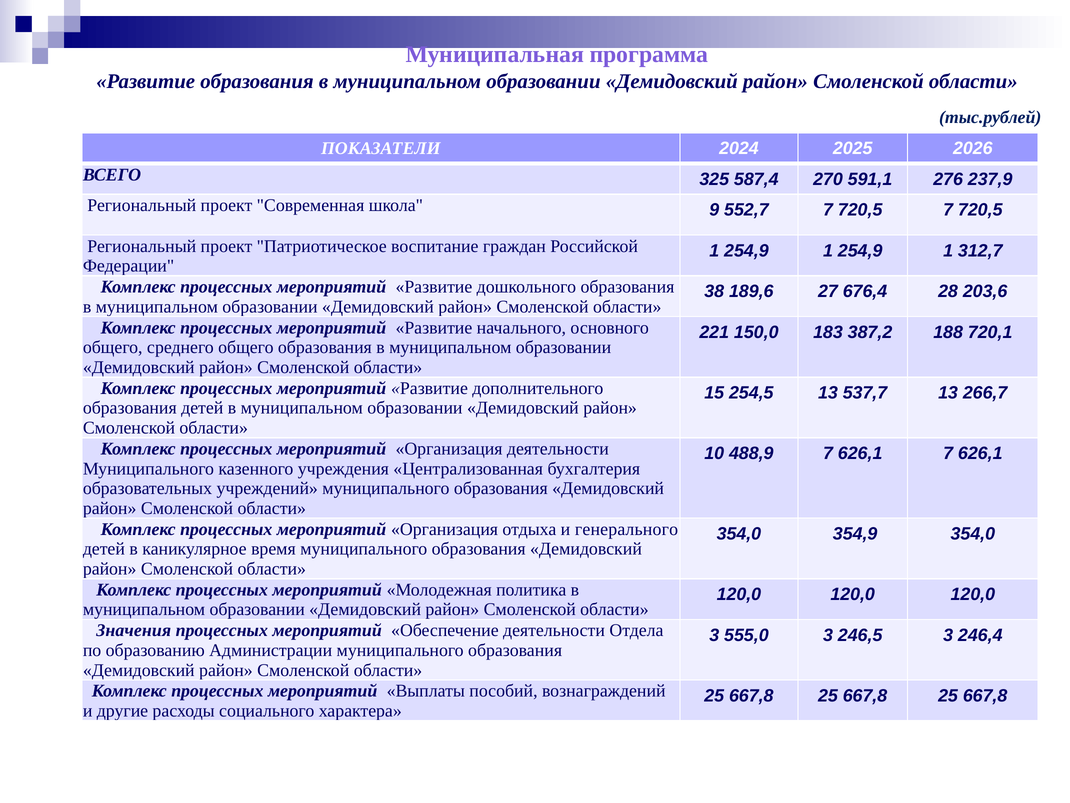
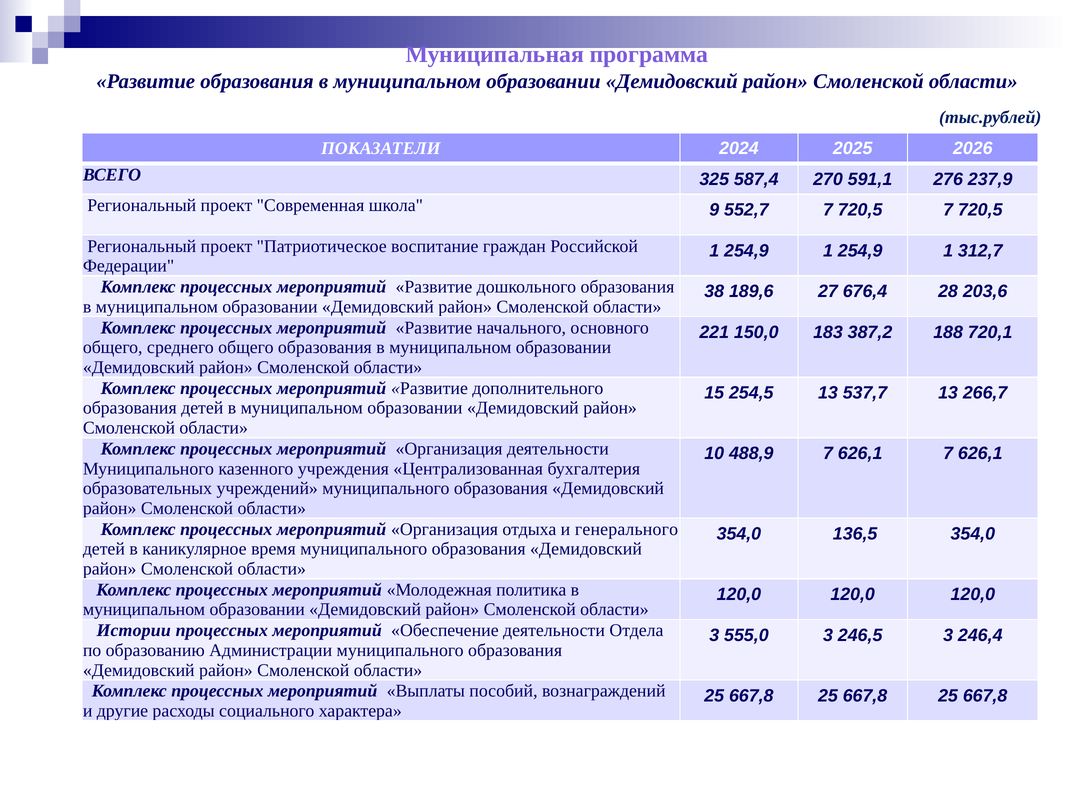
354,9: 354,9 -> 136,5
Значения: Значения -> Истории
